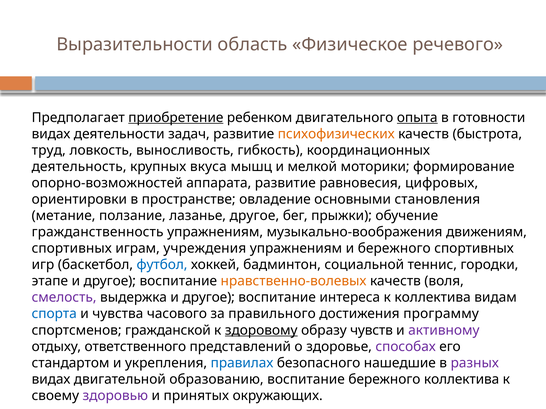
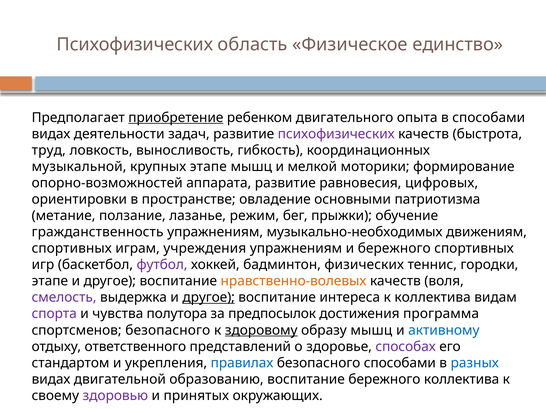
Выразительности at (135, 44): Выразительности -> Психофизических
речевого: речевого -> единство
опыта underline: present -> none
в готовности: готовности -> способами
психофизических at (336, 134) colour: orange -> purple
деятельность: деятельность -> музыкальной
крупных вкуса: вкуса -> этапе
становления: становления -> патриотизма
лазанье другое: другое -> режим
музыкально-воображения: музыкально-воображения -> музыкально-необходимых
футбол colour: blue -> purple
социальной: социальной -> физических
другое at (209, 298) underline: none -> present
спорта colour: blue -> purple
часового: часового -> полутора
правильного: правильного -> предпосылок
программу: программу -> программа
спортсменов гражданской: гражданской -> безопасного
образу чувств: чувств -> мышц
активному colour: purple -> blue
безопасного нашедшие: нашедшие -> способами
разных colour: purple -> blue
